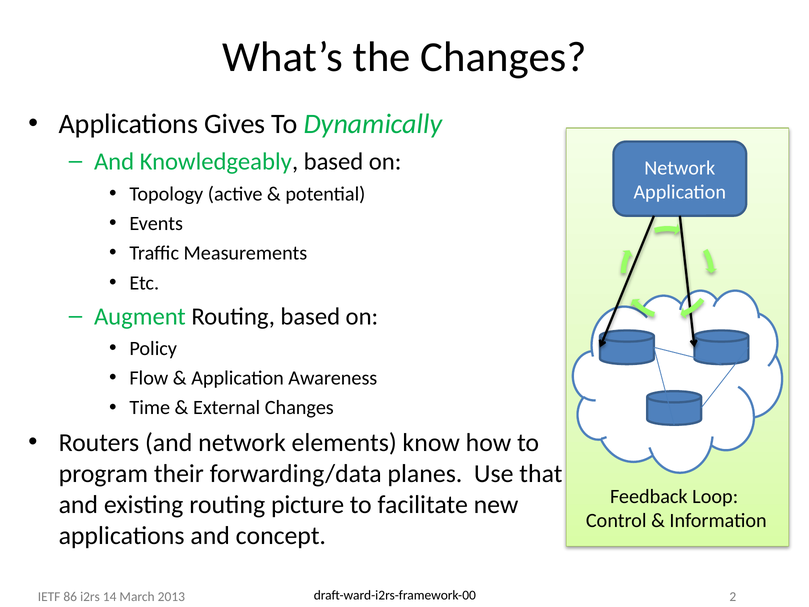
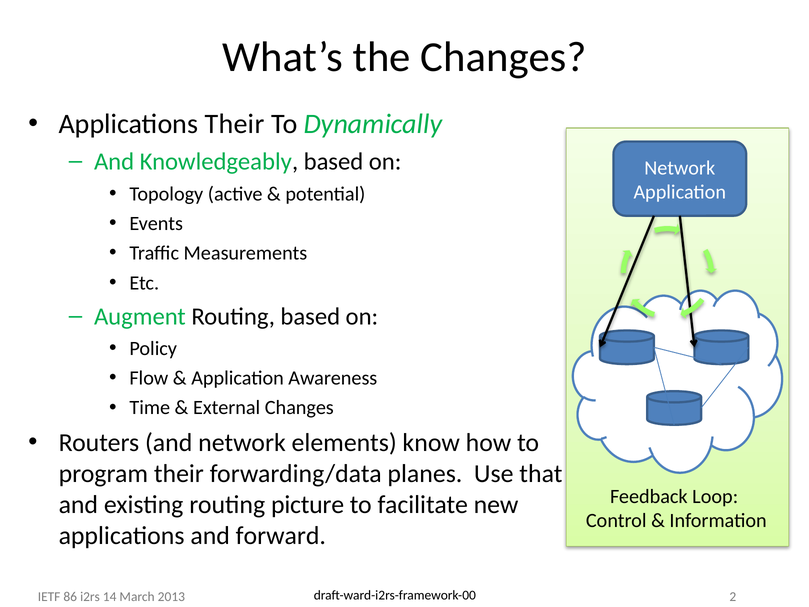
Applications Gives: Gives -> Their
concept: concept -> forward
